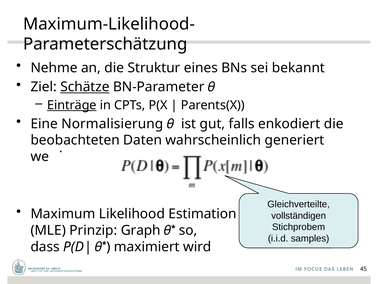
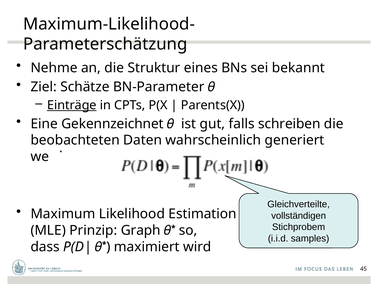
Schätze underline: present -> none
Normalisierung: Normalisierung -> Gekennzeichnet
enkodiert: enkodiert -> schreiben
